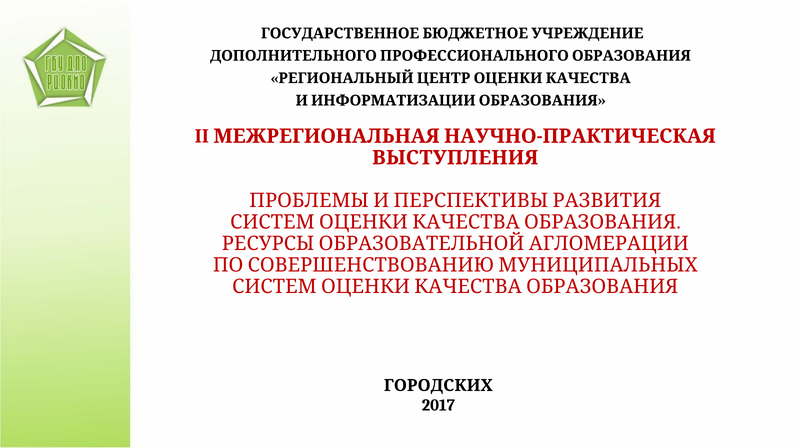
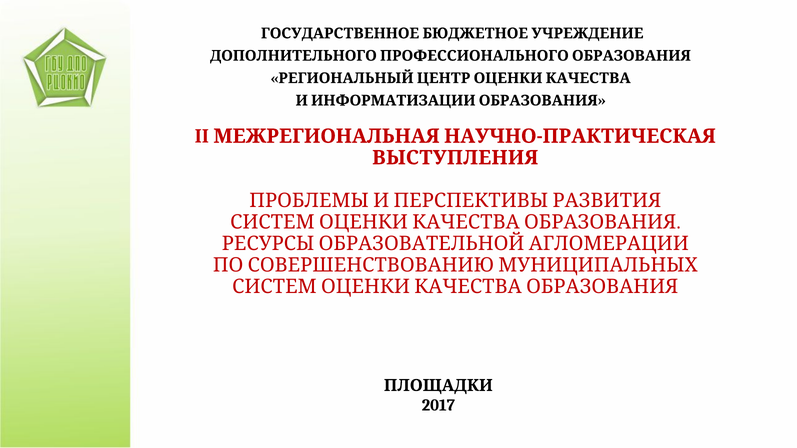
ГОРОДСКИХ: ГОРОДСКИХ -> ПЛОЩАДКИ
